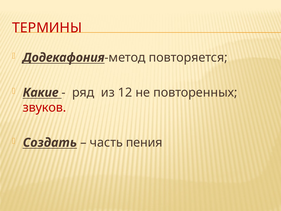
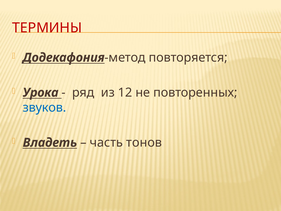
Какие: Какие -> Урока
звуков colour: red -> blue
Создать: Создать -> Владеть
пения: пения -> тонов
